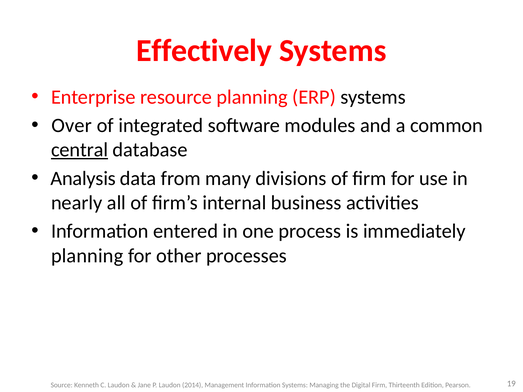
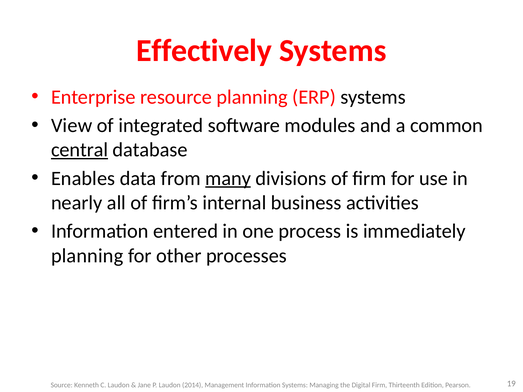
Over: Over -> View
Analysis: Analysis -> Enables
many underline: none -> present
